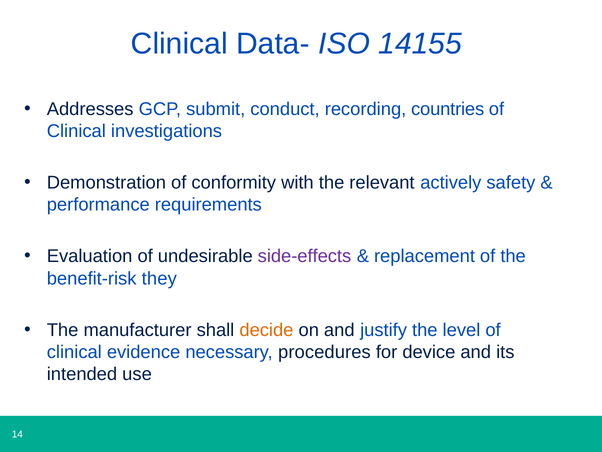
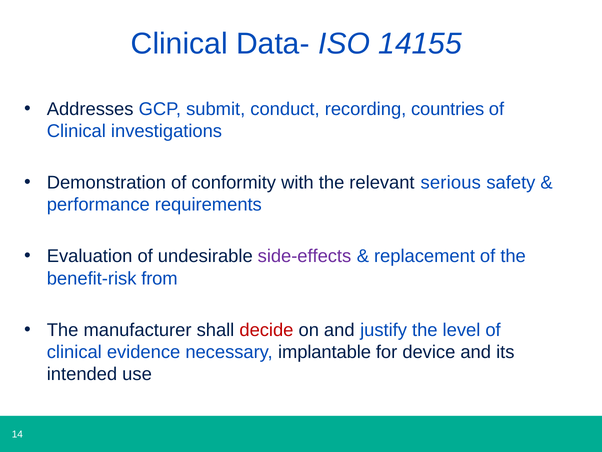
actively: actively -> serious
they: they -> from
decide colour: orange -> red
procedures: procedures -> implantable
